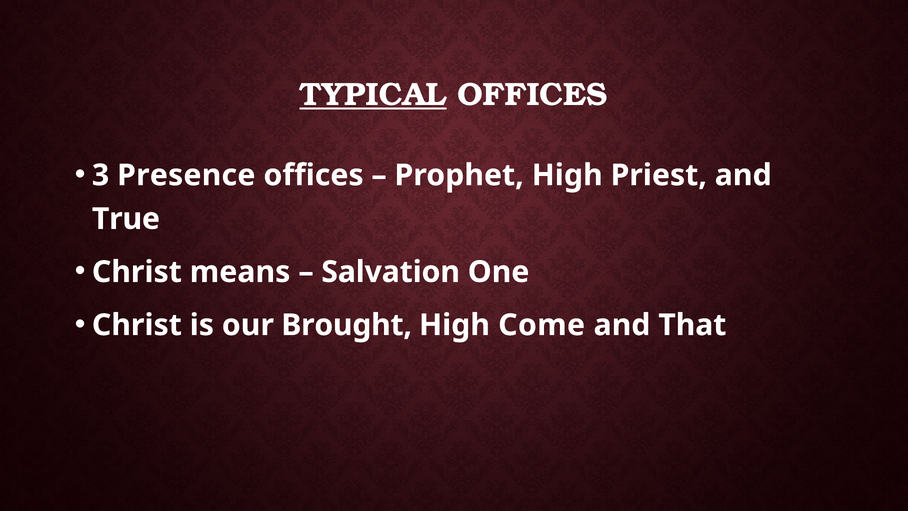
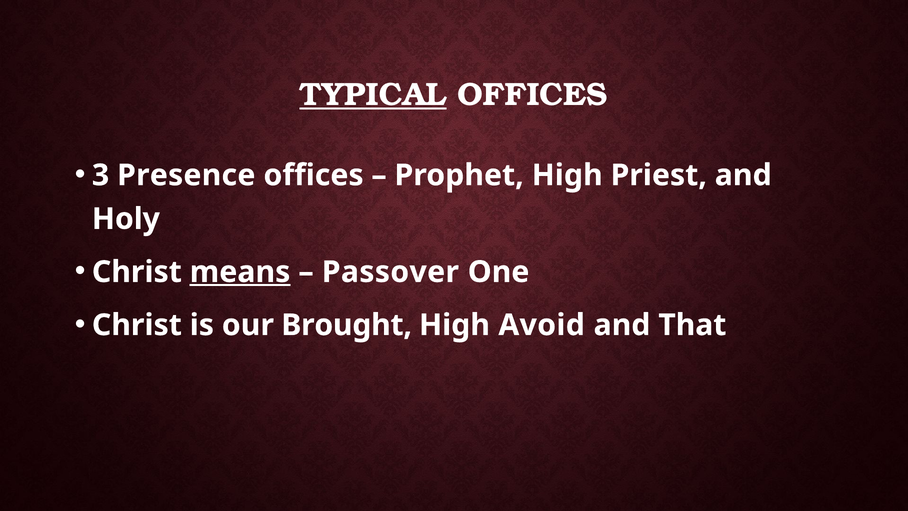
True: True -> Holy
means underline: none -> present
Salvation: Salvation -> Passover
Come: Come -> Avoid
